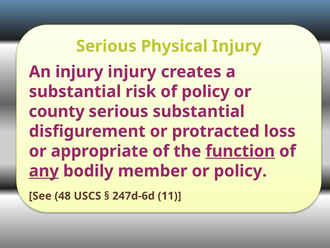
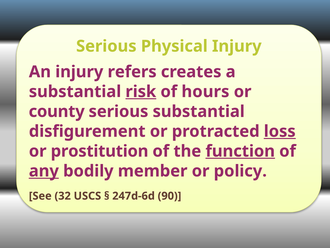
injury injury: injury -> refers
risk underline: none -> present
of policy: policy -> hours
loss underline: none -> present
appropriate: appropriate -> prostitution
48: 48 -> 32
11: 11 -> 90
